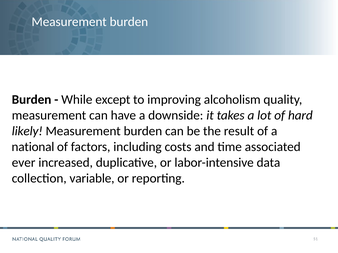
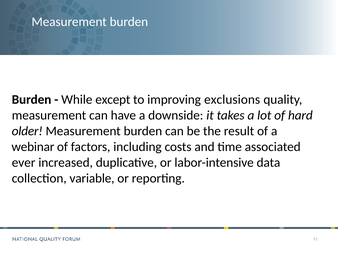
alcoholism: alcoholism -> exclusions
likely: likely -> older
national: national -> webinar
